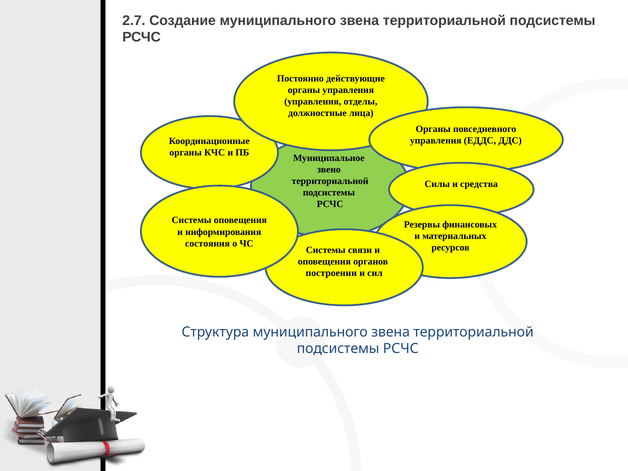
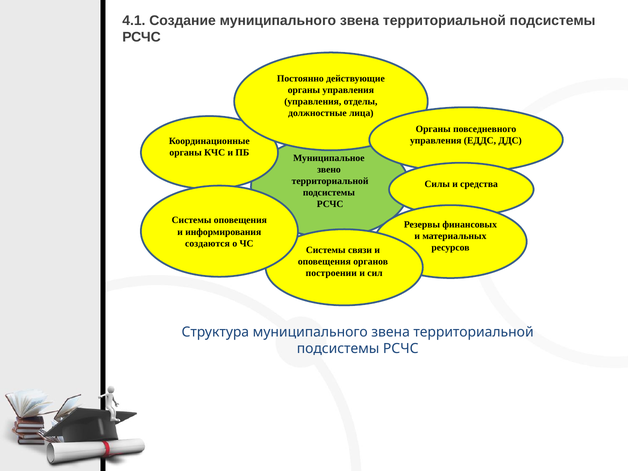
2.7: 2.7 -> 4.1
состояния: состояния -> создаются
